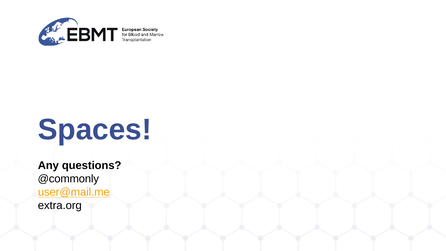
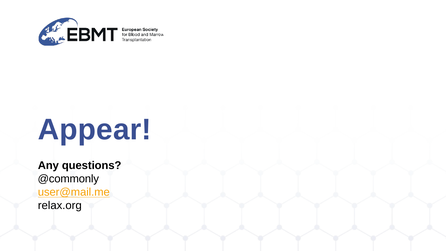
Spaces: Spaces -> Appear
extra.org: extra.org -> relax.org
